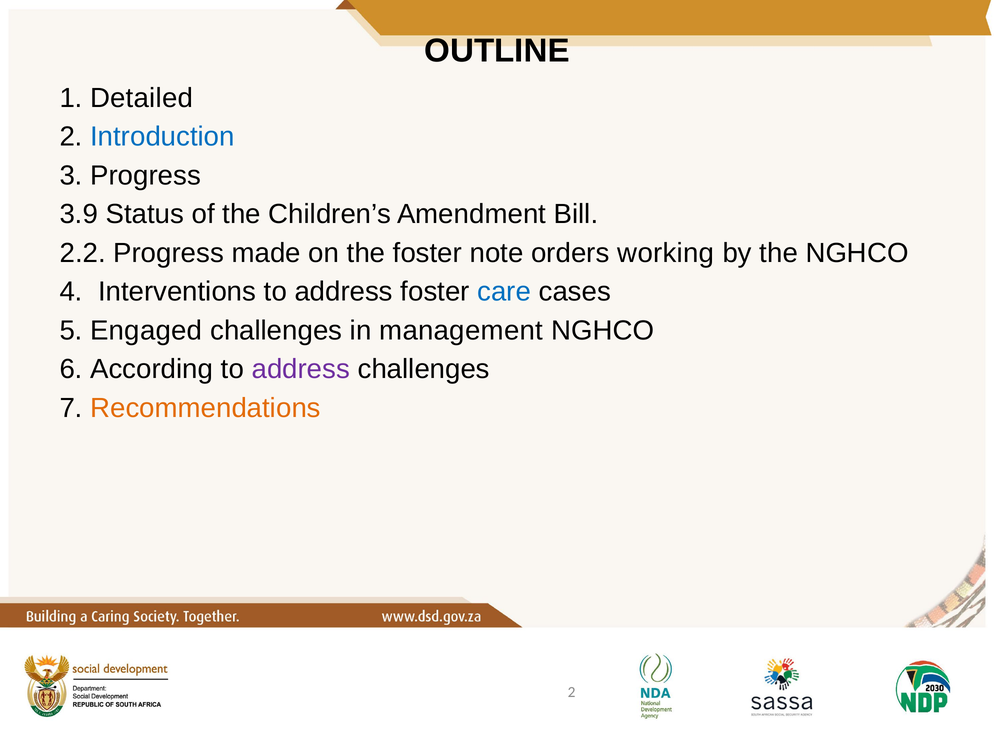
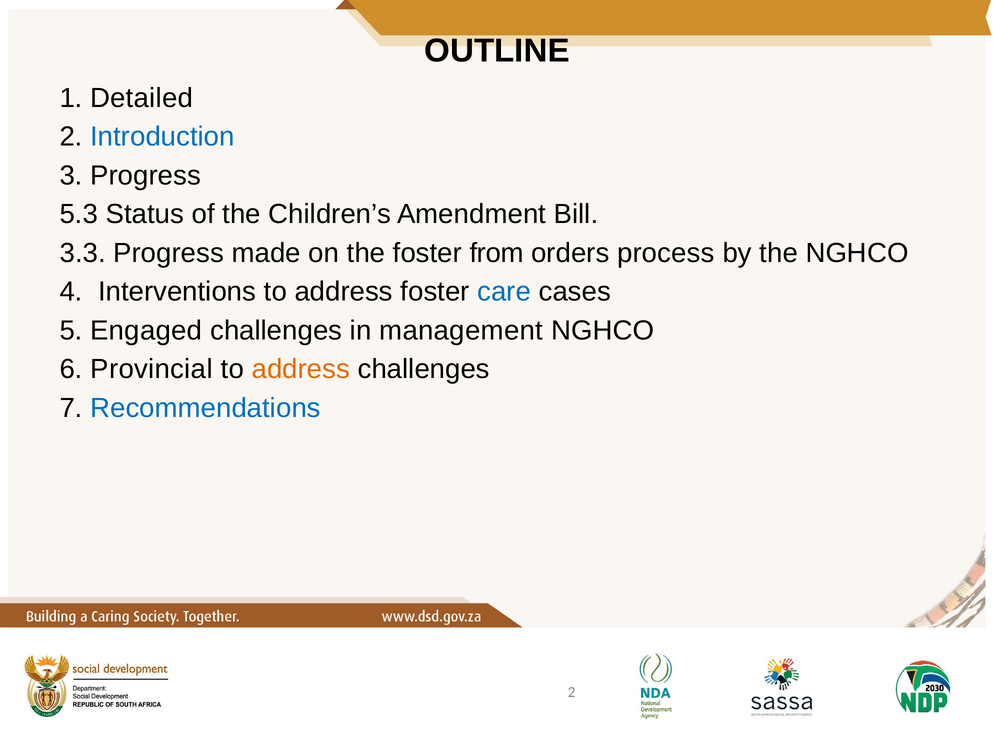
3.9: 3.9 -> 5.3
2.2: 2.2 -> 3.3
note: note -> from
working: working -> process
According: According -> Provincial
address at (301, 369) colour: purple -> orange
Recommendations colour: orange -> blue
